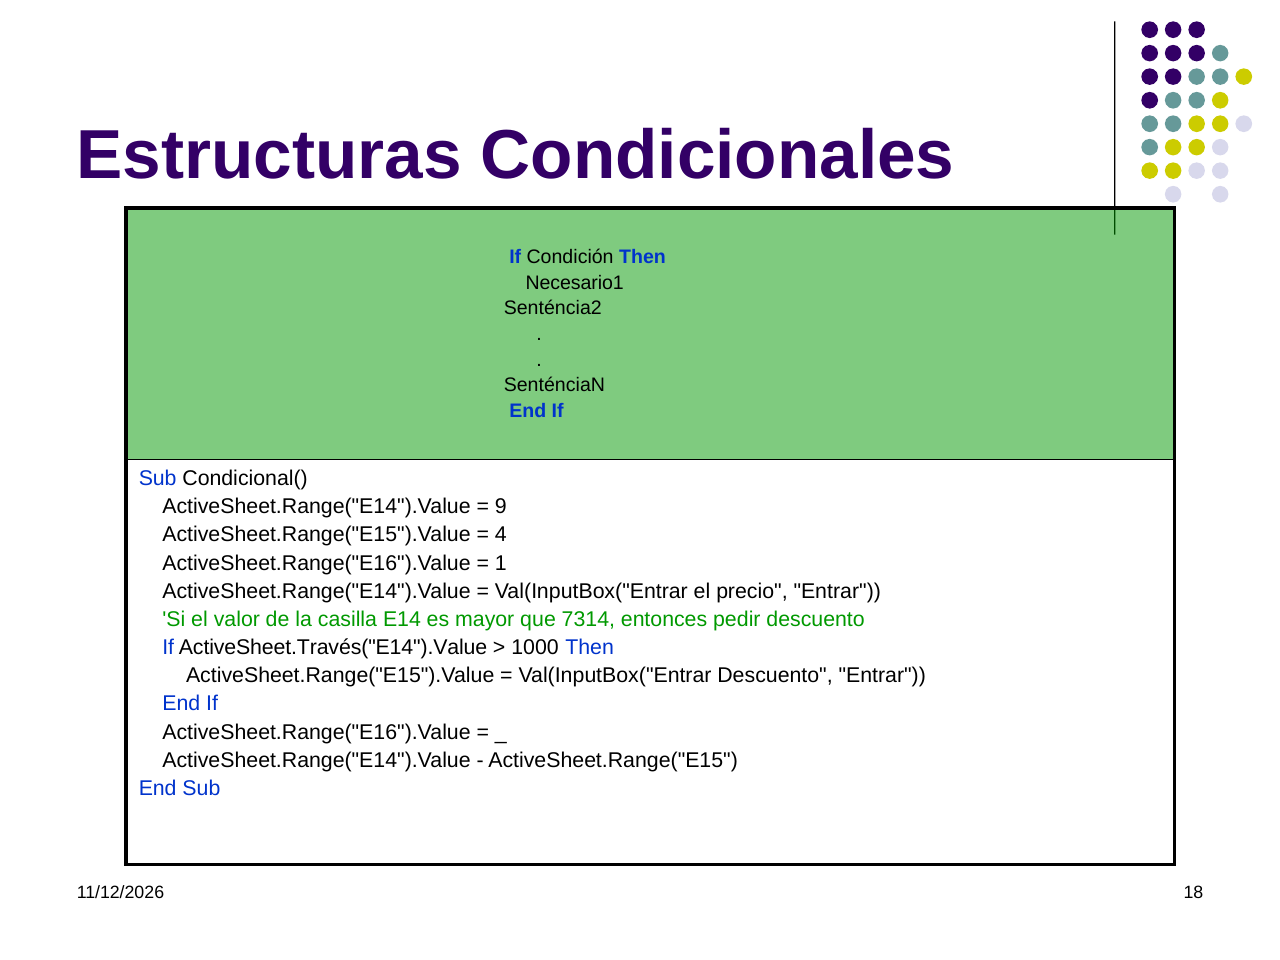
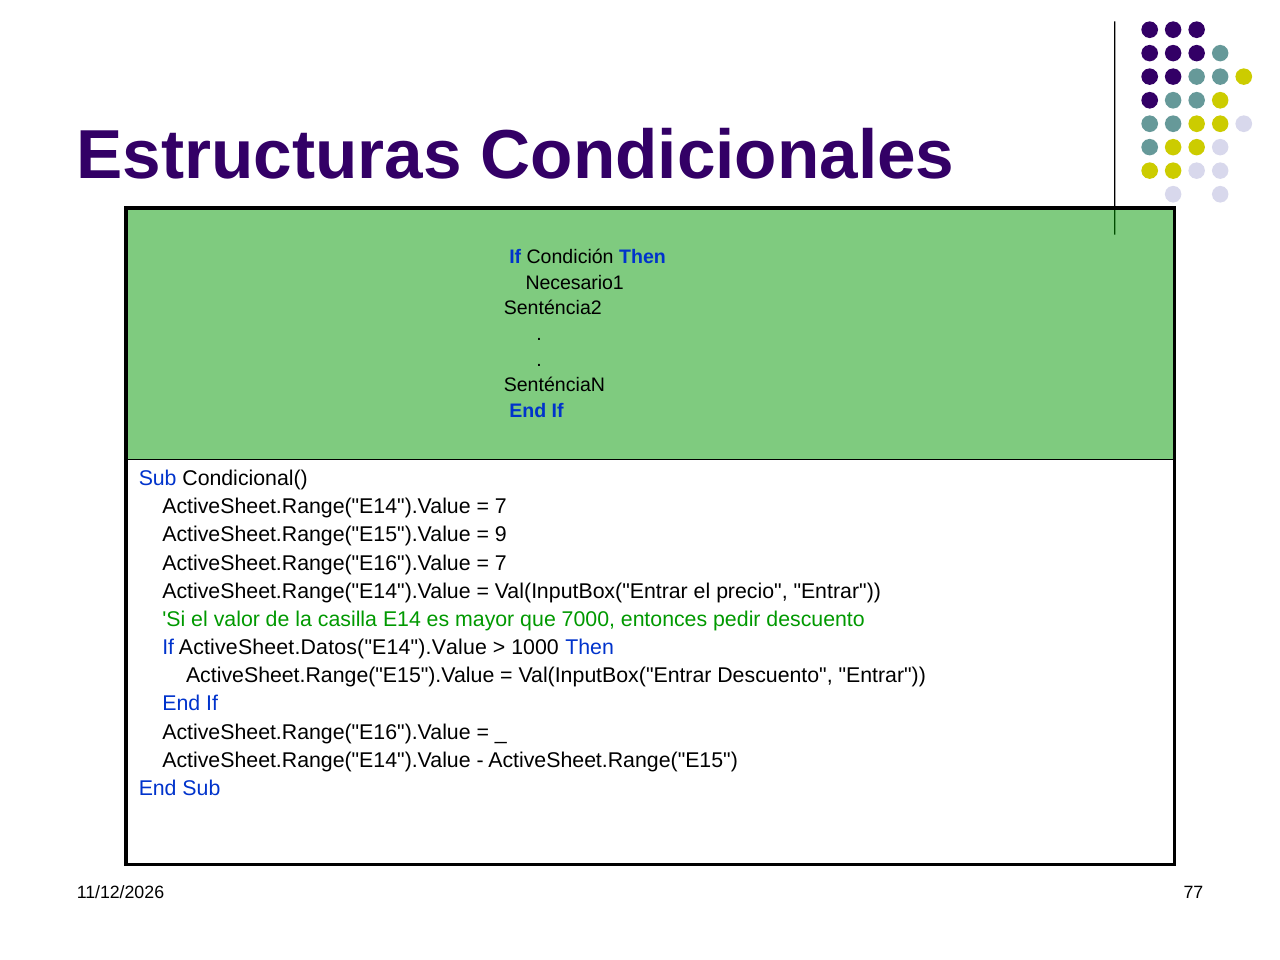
9 at (501, 507): 9 -> 7
4: 4 -> 9
1 at (501, 563): 1 -> 7
7314: 7314 -> 7000
ActiveSheet.Través("E14").Value: ActiveSheet.Través("E14").Value -> ActiveSheet.Datos("E14").Value
18: 18 -> 77
